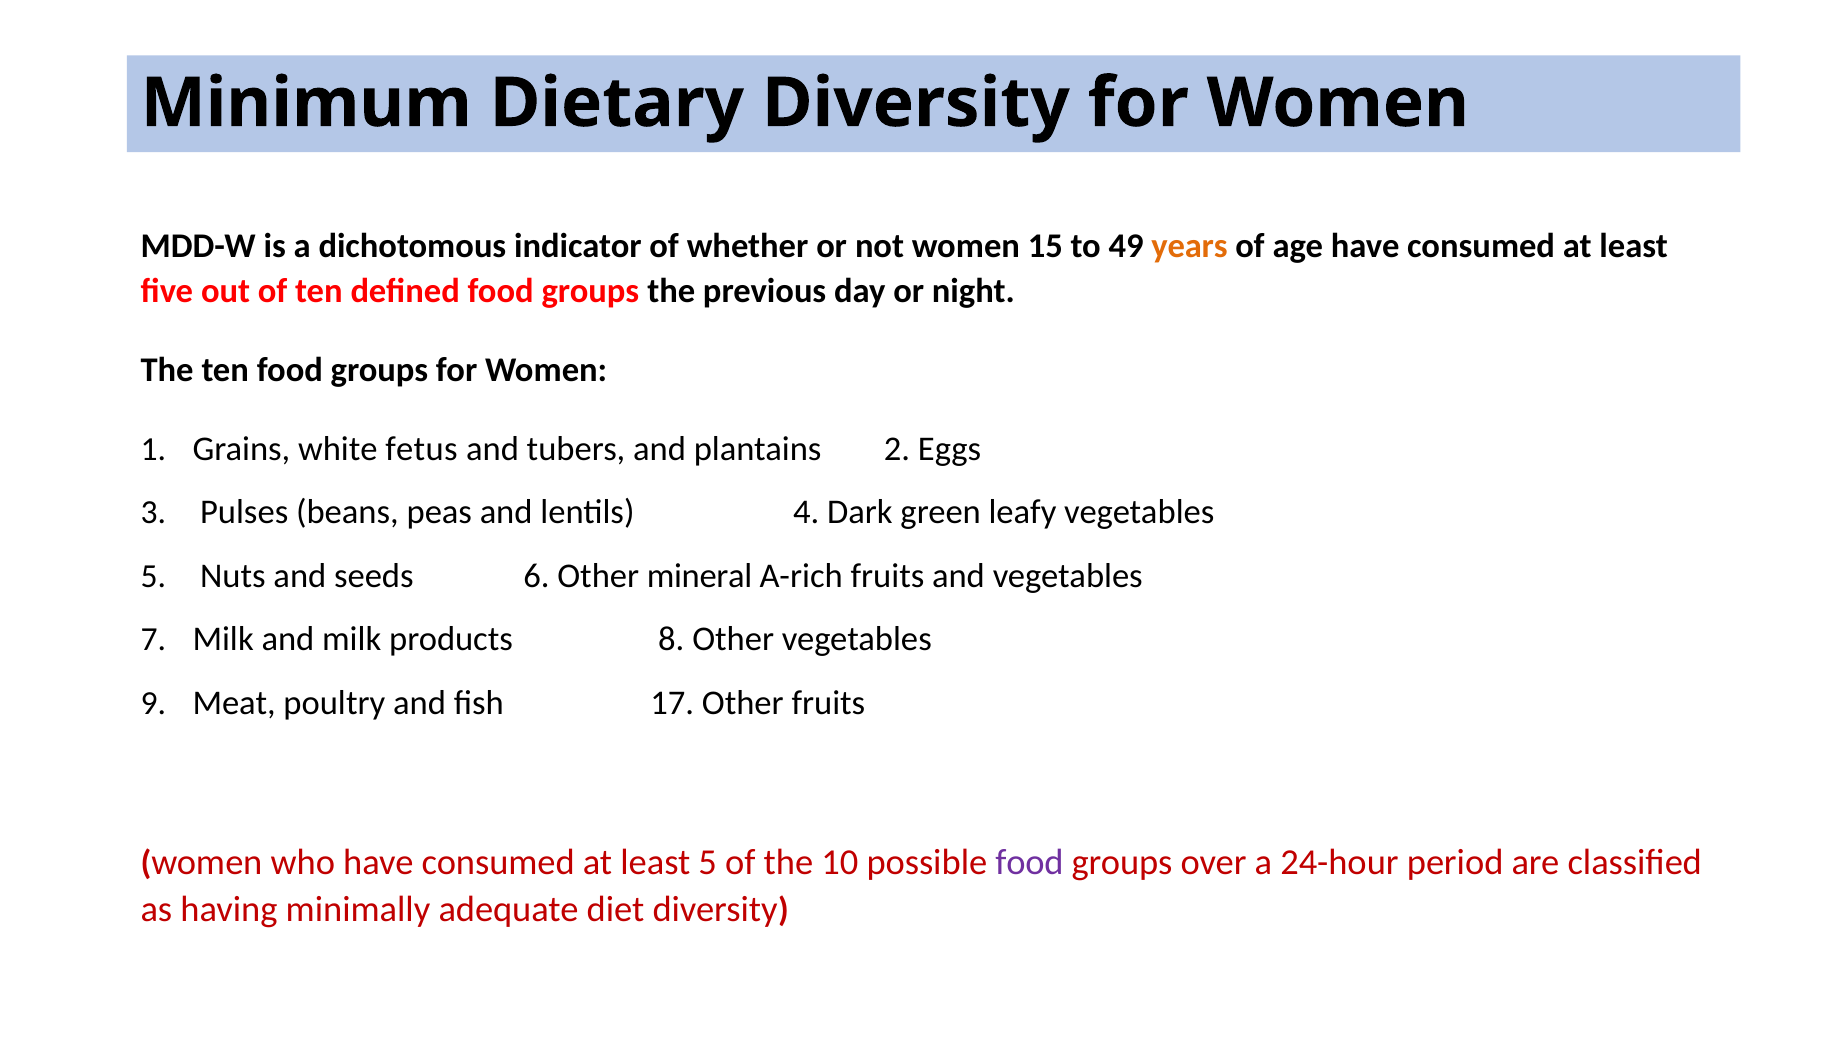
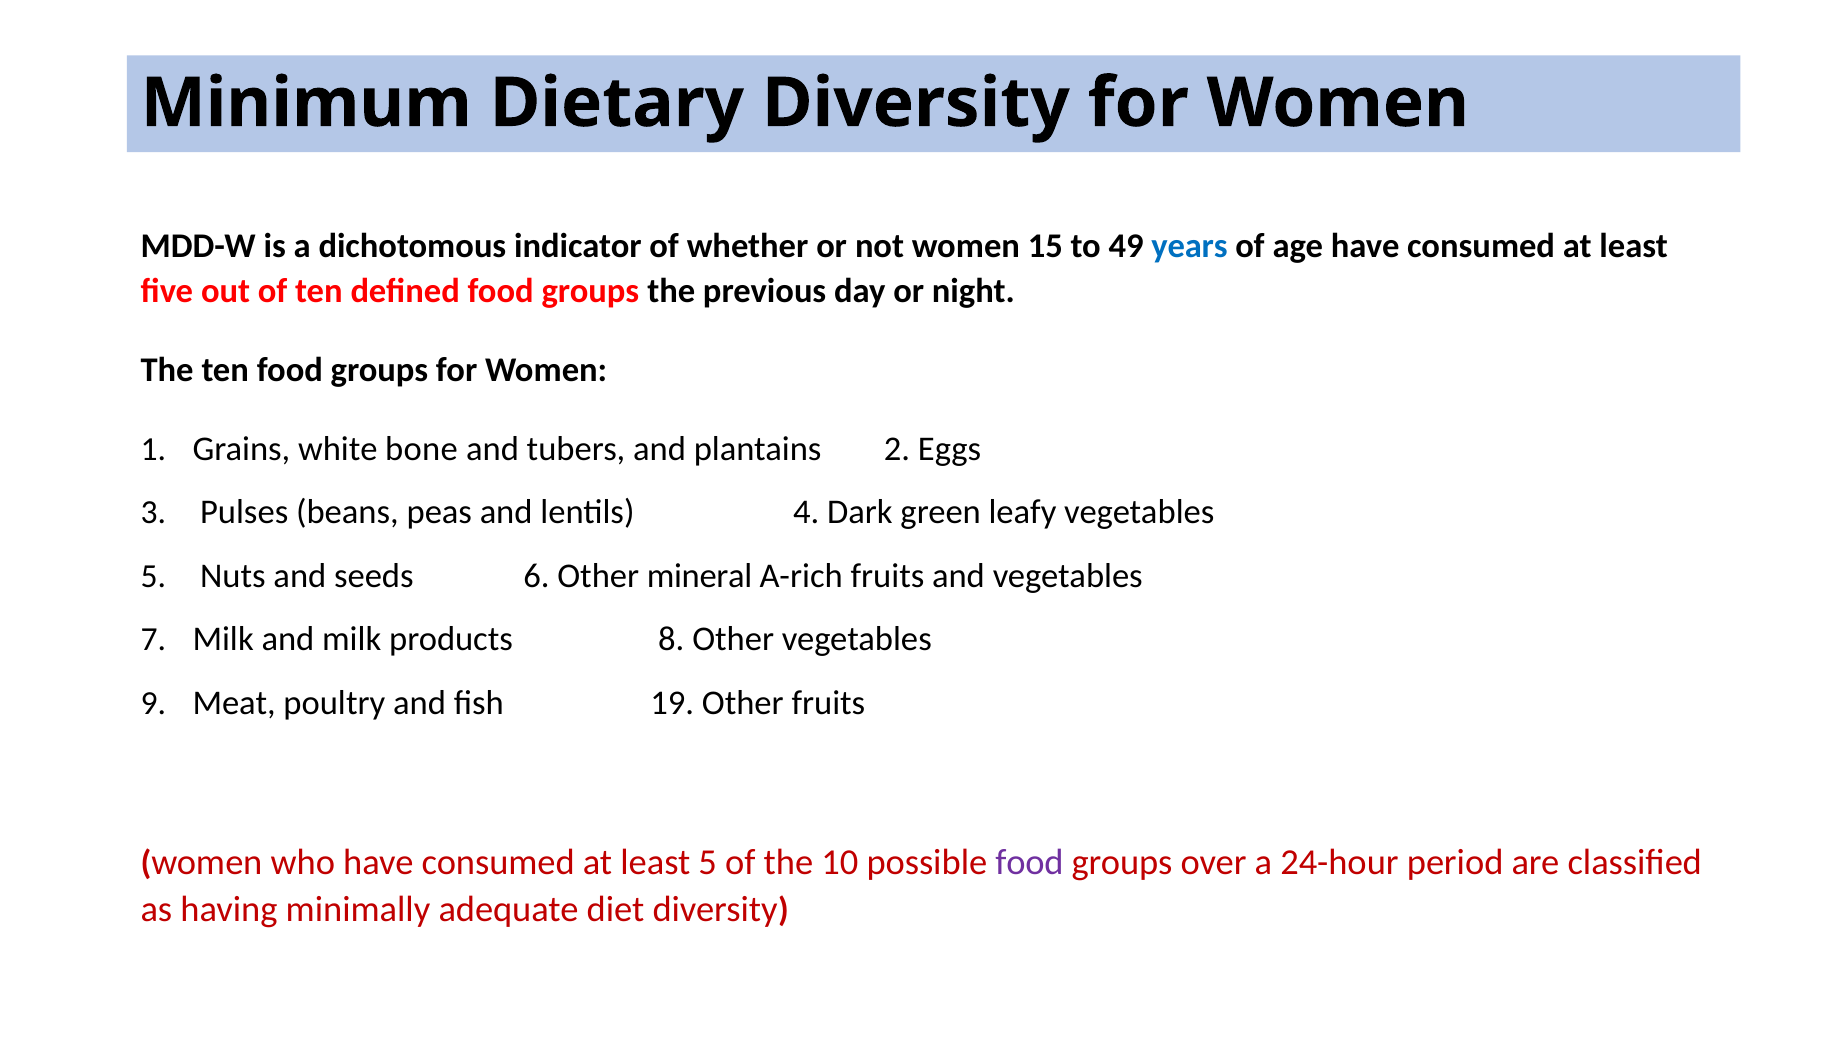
years colour: orange -> blue
fetus: fetus -> bone
17: 17 -> 19
